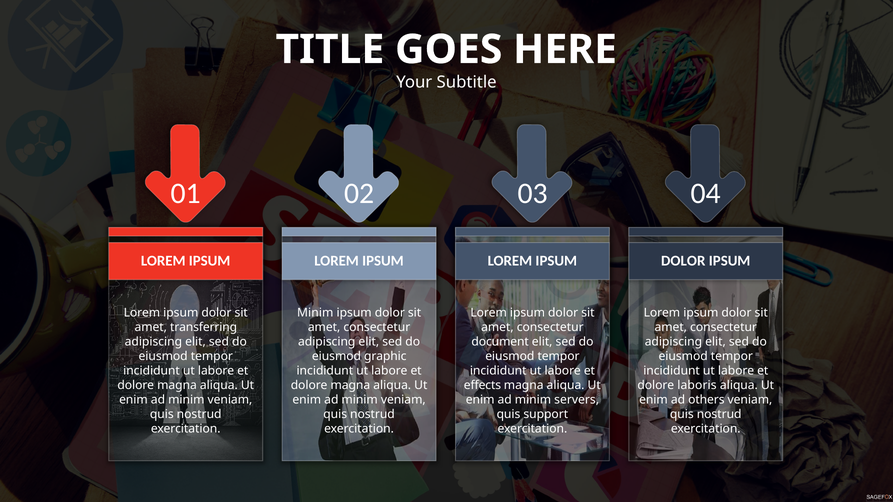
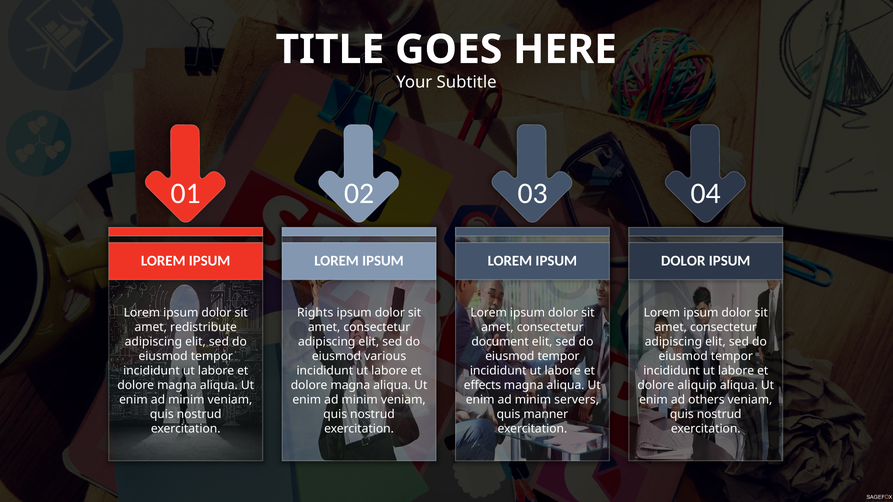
Minim at (315, 313): Minim -> Rights
transferring: transferring -> redistribute
graphic: graphic -> various
laboris: laboris -> aliquip
support: support -> manner
